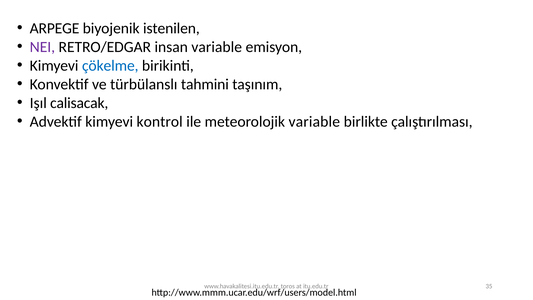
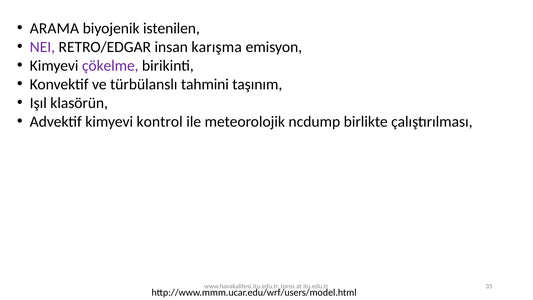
ARPEGE: ARPEGE -> ARAMA
insan variable: variable -> karışma
çökelme colour: blue -> purple
calisacak: calisacak -> klasörün
meteorolojik variable: variable -> ncdump
